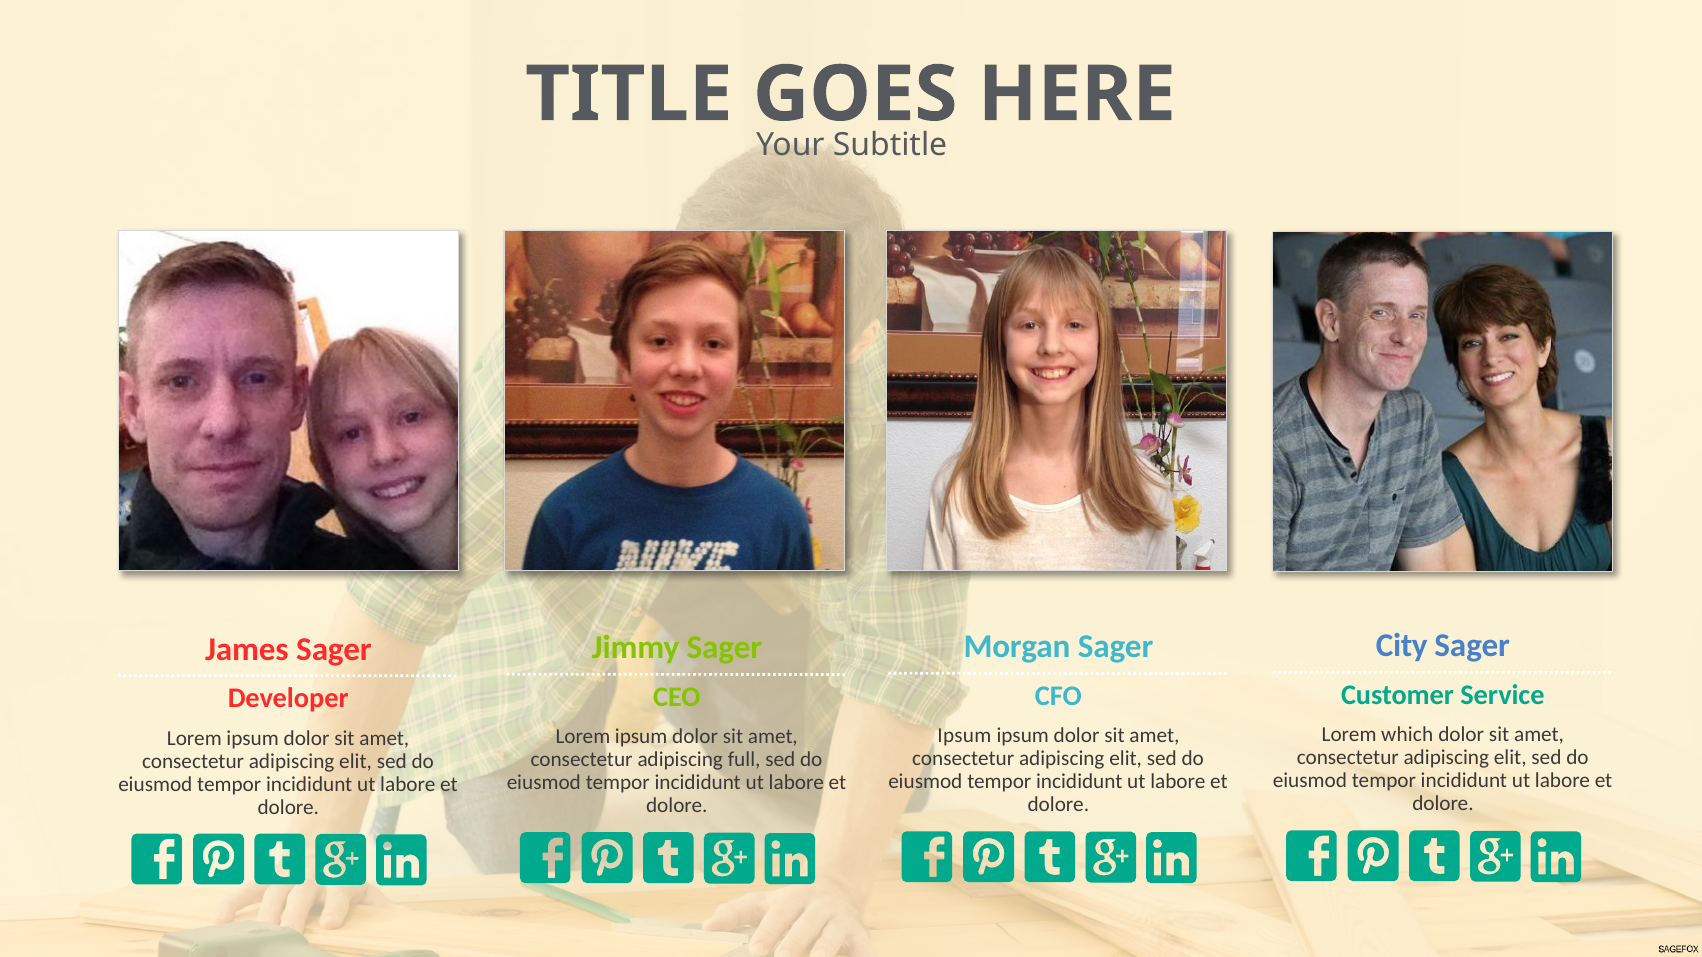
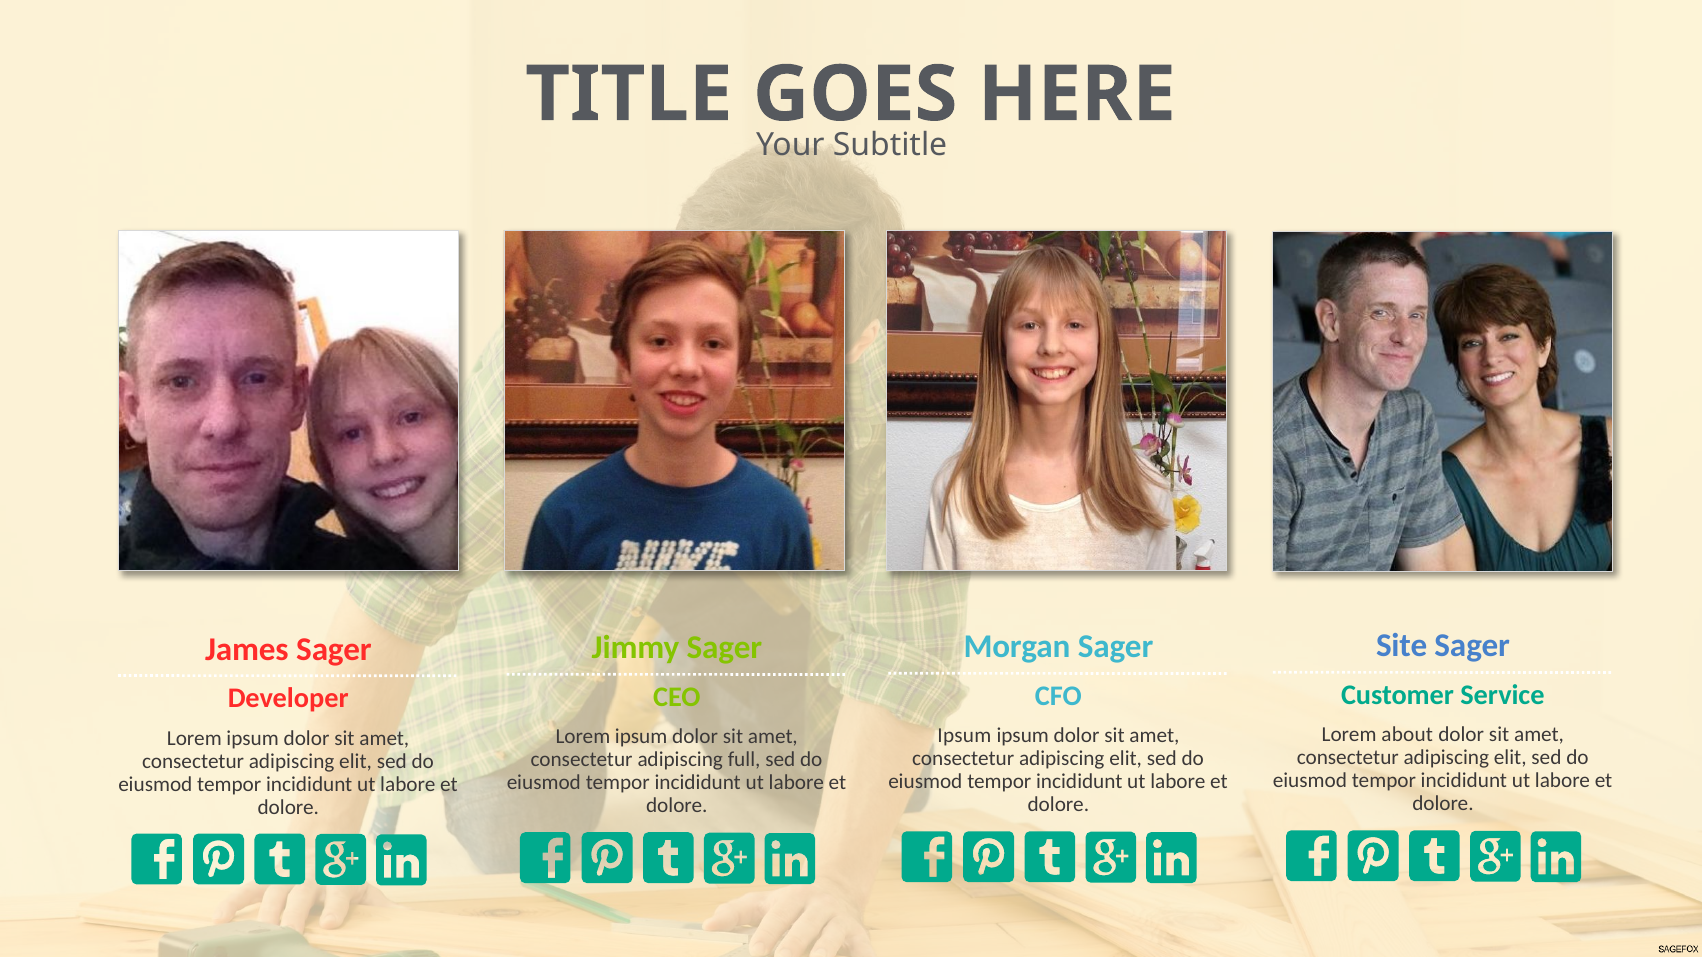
City: City -> Site
which: which -> about
